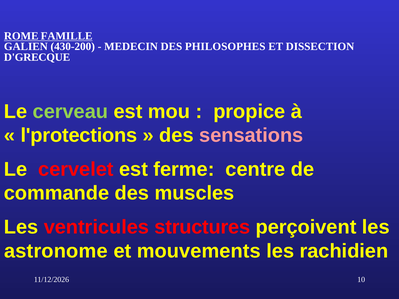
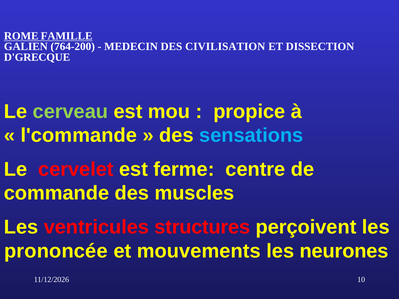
430-200: 430-200 -> 764-200
PHILOSOPHES: PHILOSOPHES -> CIVILISATION
l'protections: l'protections -> l'commande
sensations colour: pink -> light blue
astronome: astronome -> prononcée
rachidien: rachidien -> neurones
